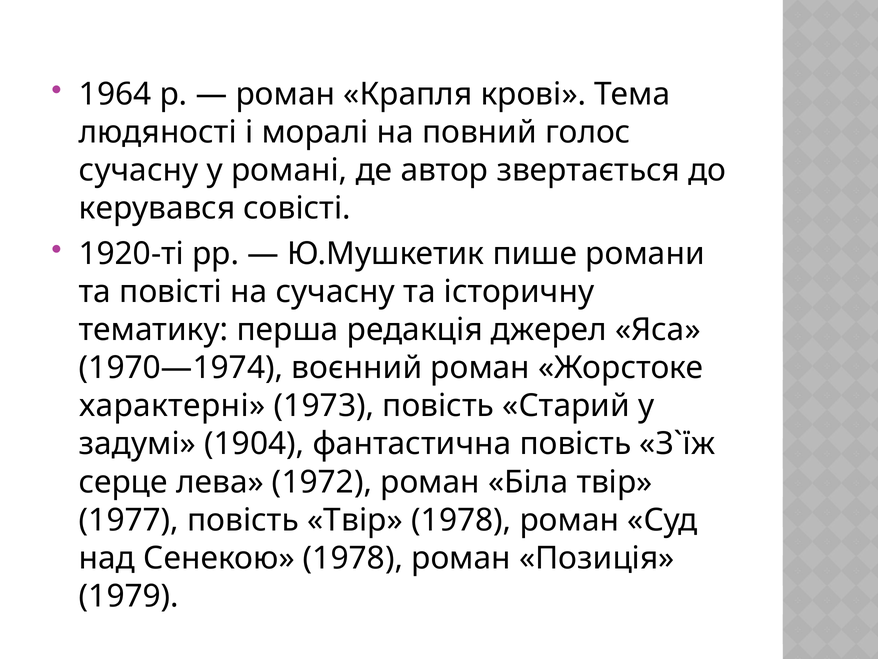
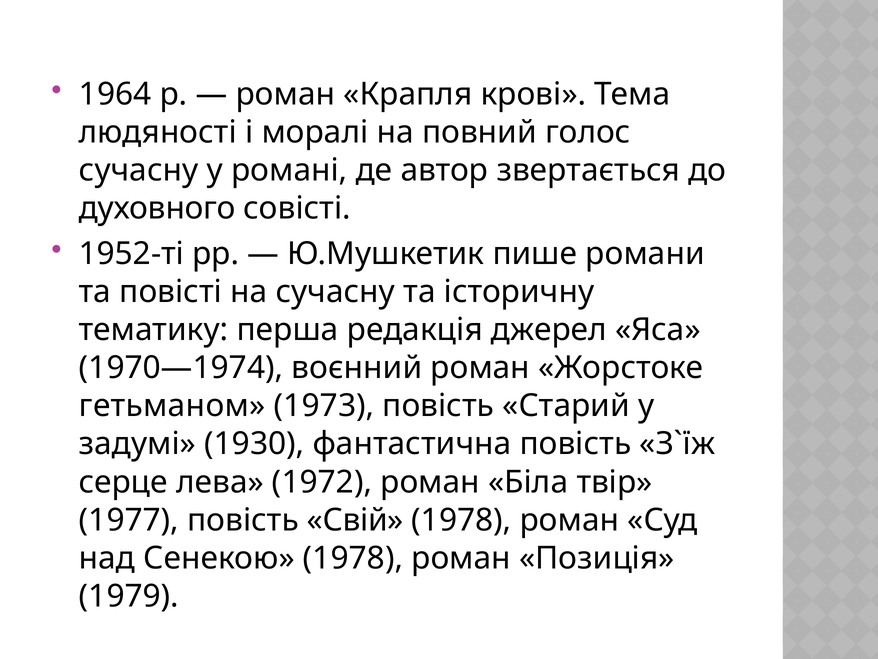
керувався: керувався -> духовного
1920-ті: 1920-ті -> 1952-ті
характерні: характерні -> гетьманом
1904: 1904 -> 1930
повість Твір: Твір -> Свій
